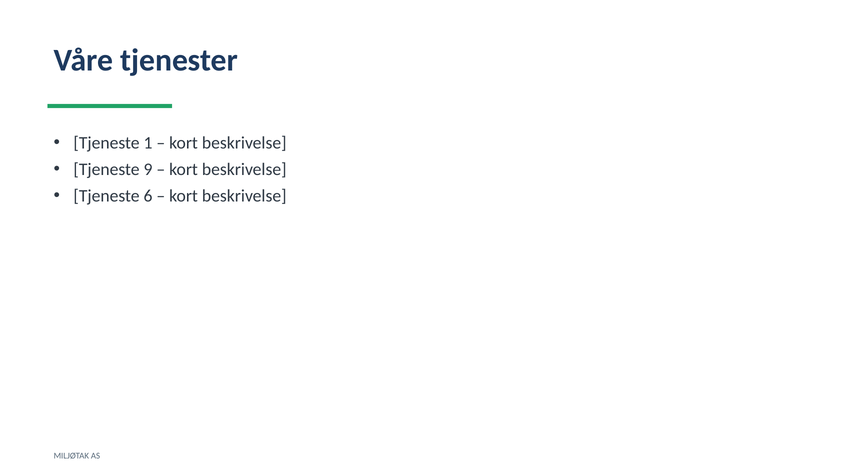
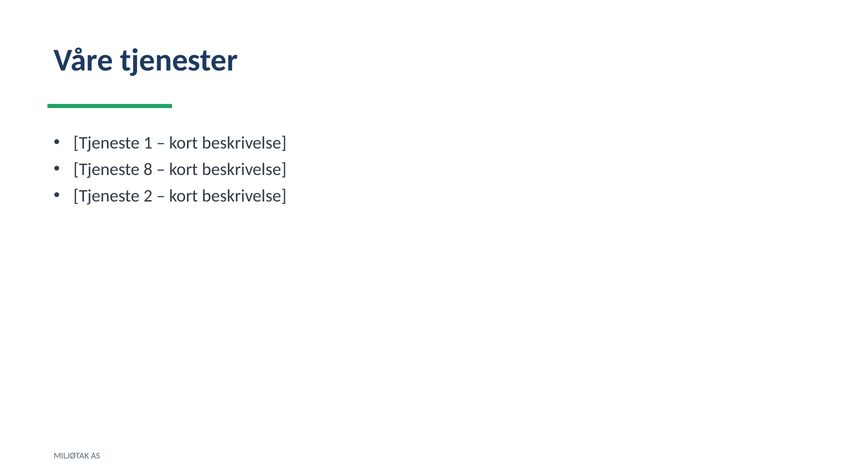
9: 9 -> 8
6: 6 -> 2
